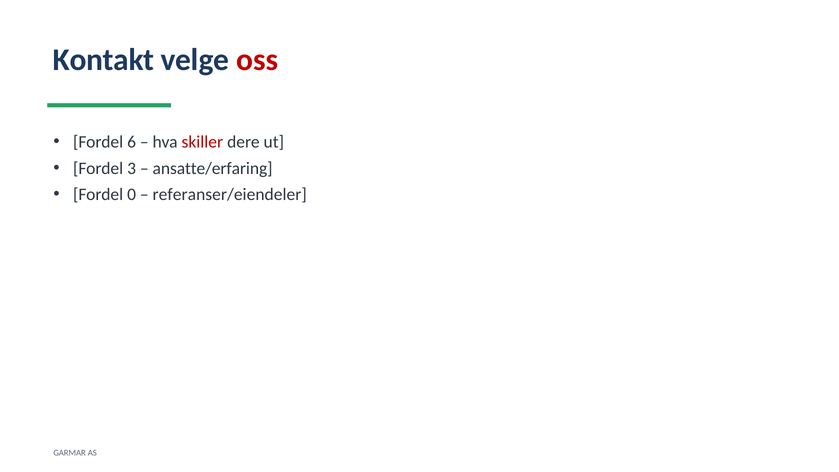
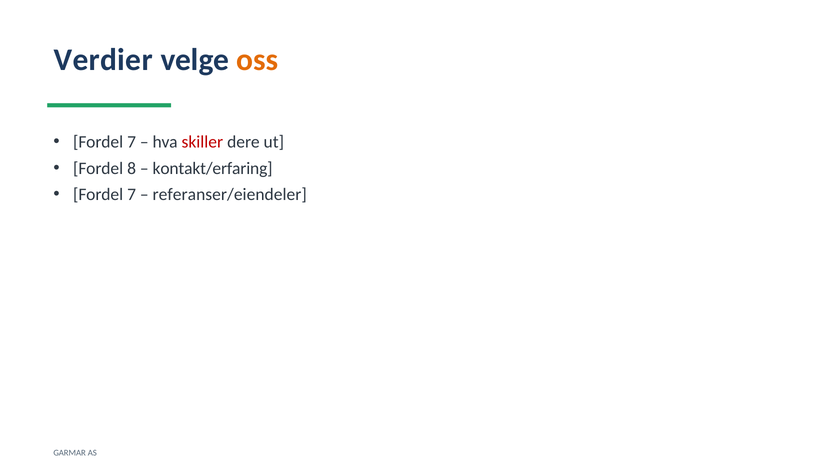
Kontakt: Kontakt -> Verdier
oss colour: red -> orange
6 at (132, 142): 6 -> 7
3: 3 -> 8
ansatte/erfaring: ansatte/erfaring -> kontakt/erfaring
0 at (132, 195): 0 -> 7
